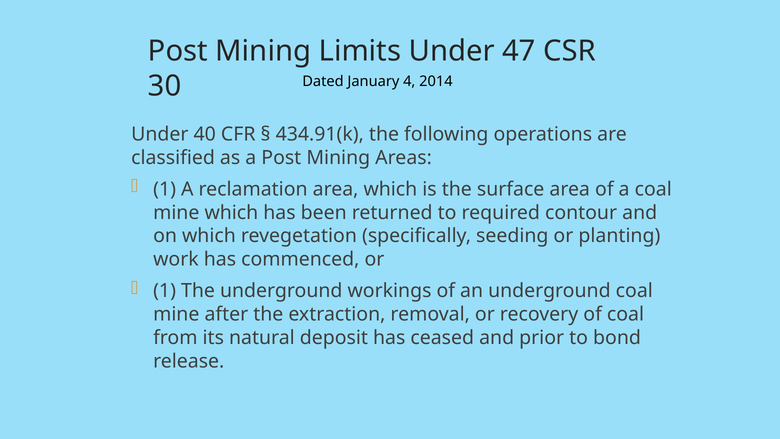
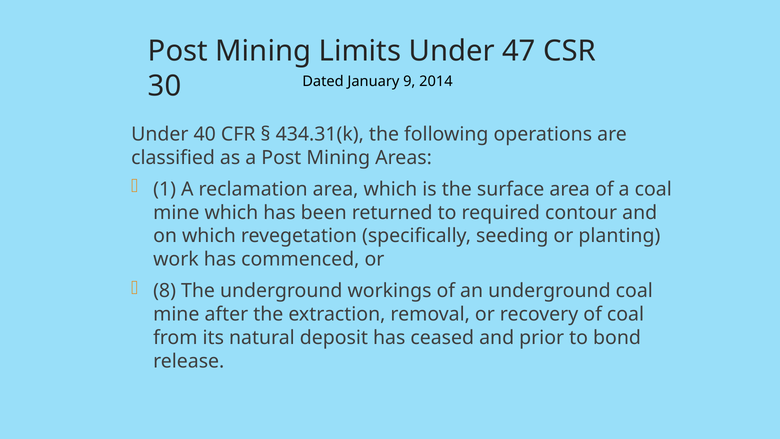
4: 4 -> 9
434.91(k: 434.91(k -> 434.31(k
1 at (165, 291): 1 -> 8
